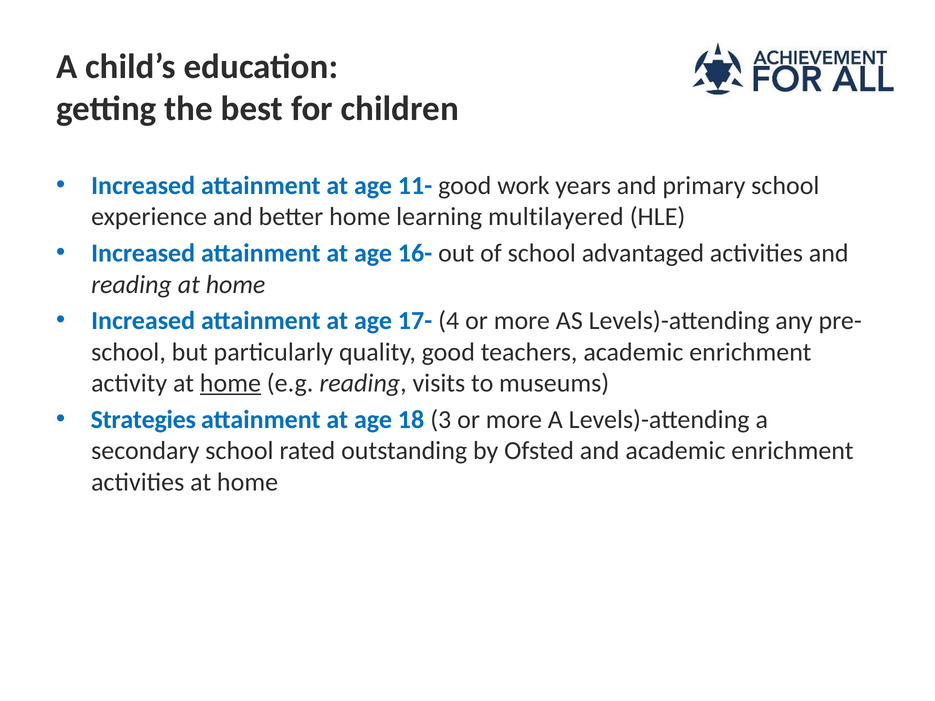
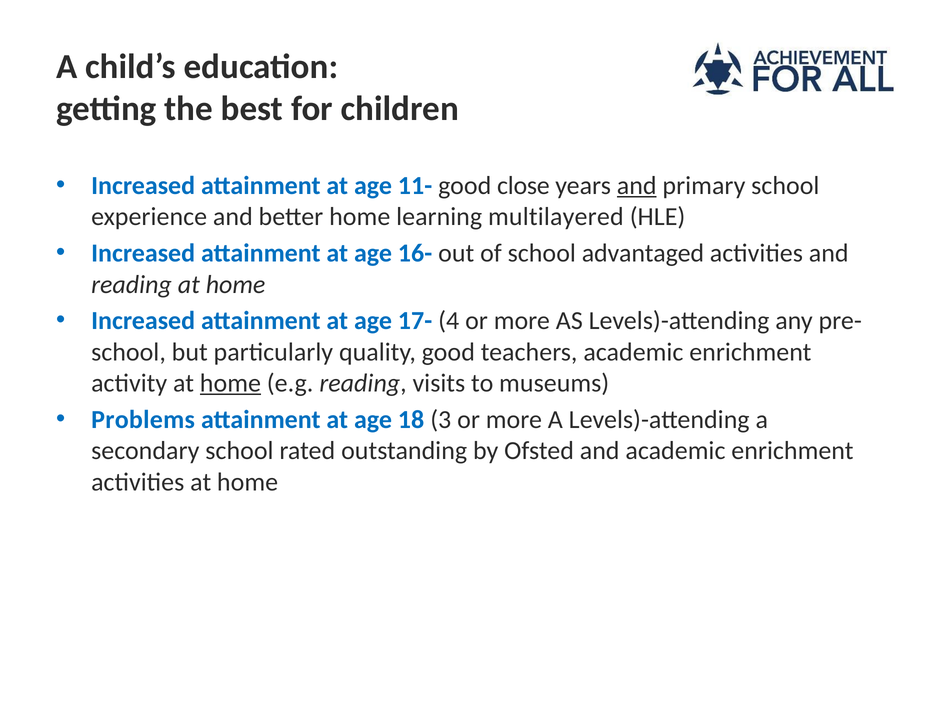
work: work -> close
and at (637, 186) underline: none -> present
Strategies: Strategies -> Problems
